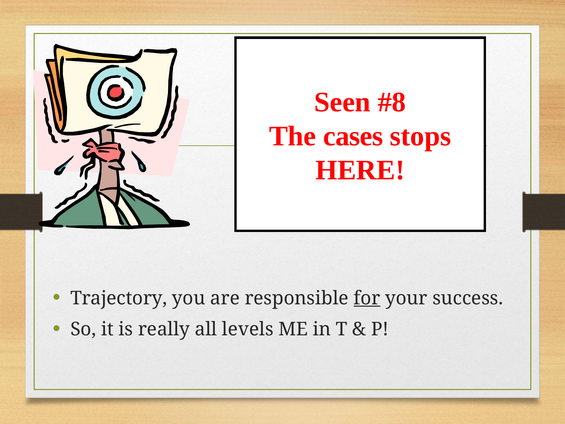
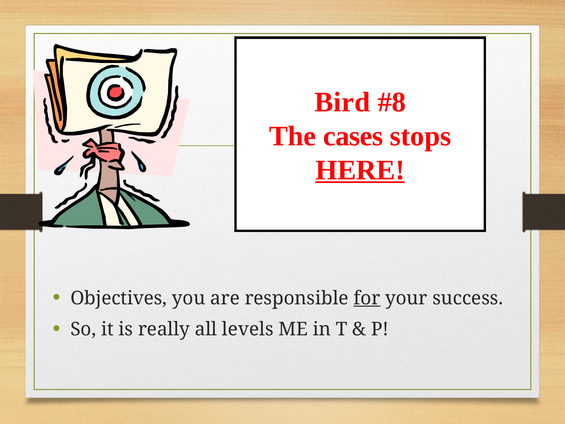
Seen: Seen -> Bird
HERE underline: none -> present
Trajectory: Trajectory -> Objectives
